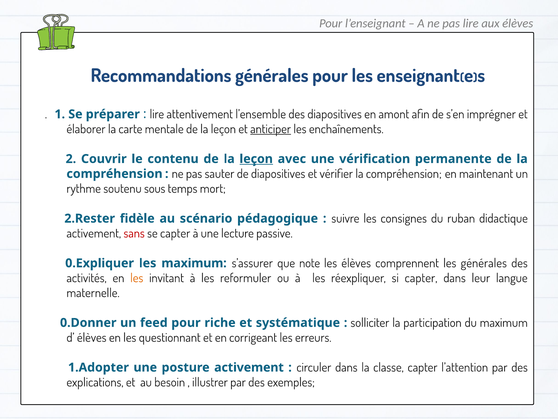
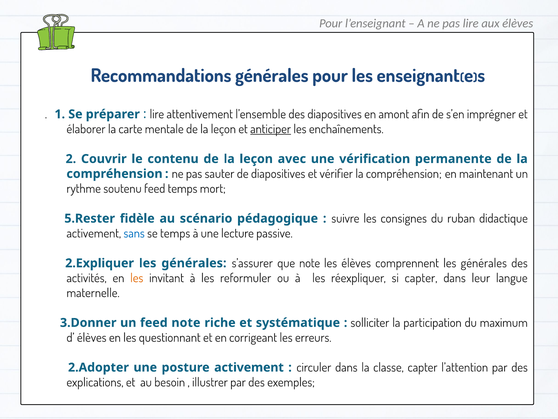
leçon at (256, 159) underline: present -> none
soutenu sous: sous -> feed
2.Rester: 2.Rester -> 5.Rester
sans colour: red -> blue
se capter: capter -> temps
0.Expliquer: 0.Expliquer -> 2.Expliquer
maximum at (194, 263): maximum -> générales
0.Donner: 0.Donner -> 3.Donner
feed pour: pour -> note
1.Adopter: 1.Adopter -> 2.Adopter
